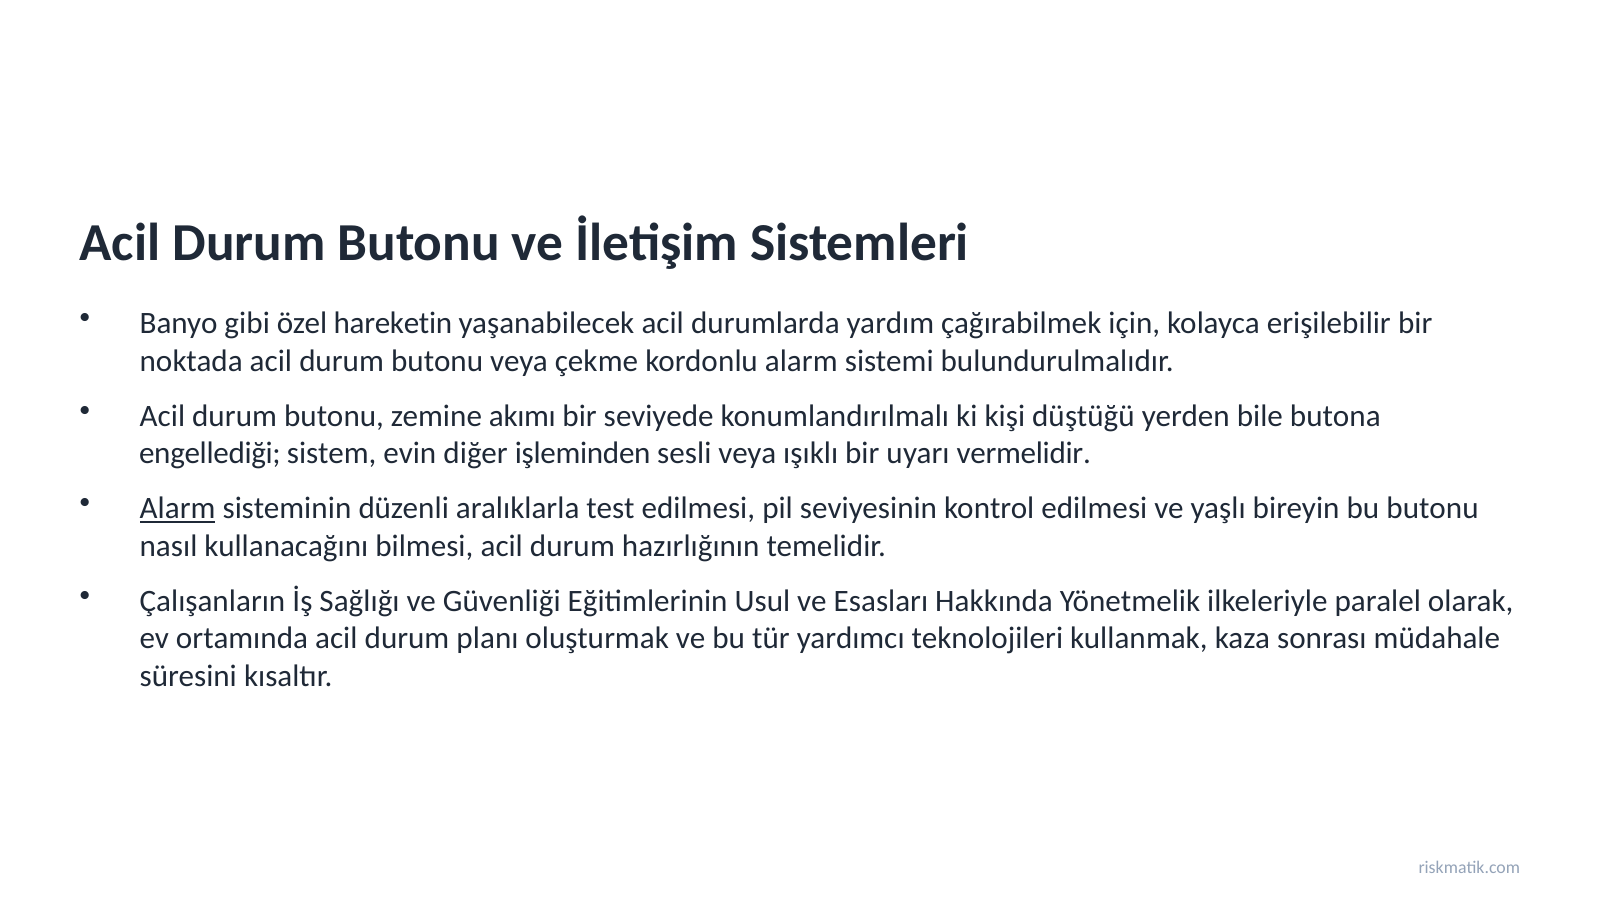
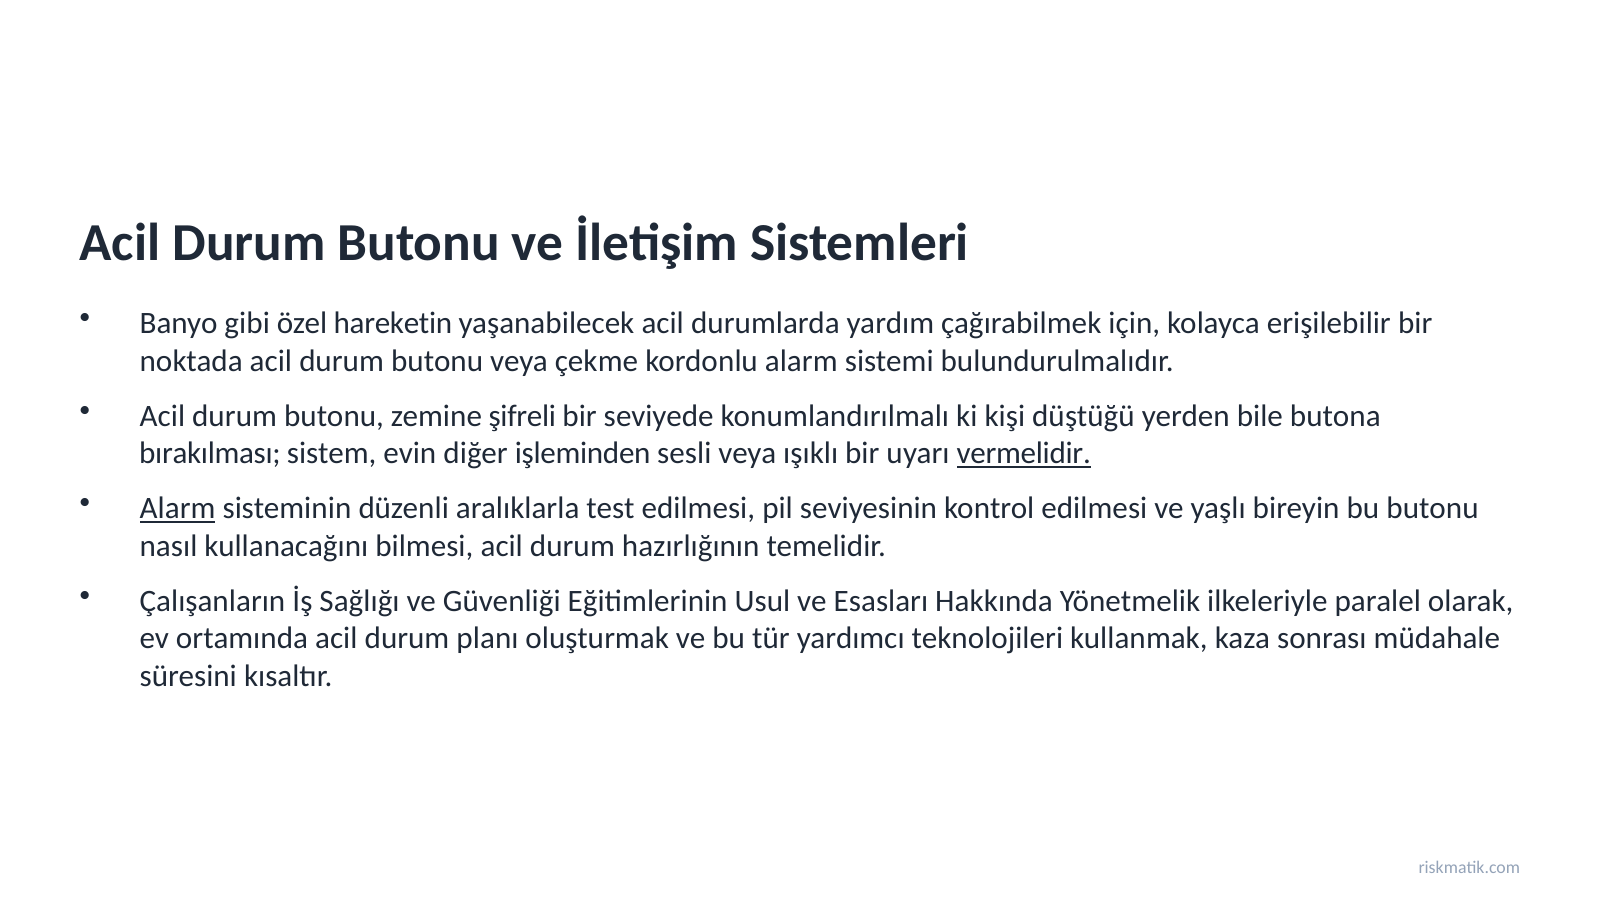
akımı: akımı -> şifreli
engellediği: engellediği -> bırakılması
vermelidir underline: none -> present
